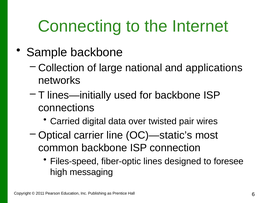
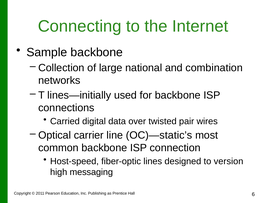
applications: applications -> combination
Files-speed: Files-speed -> Host-speed
foresee: foresee -> version
